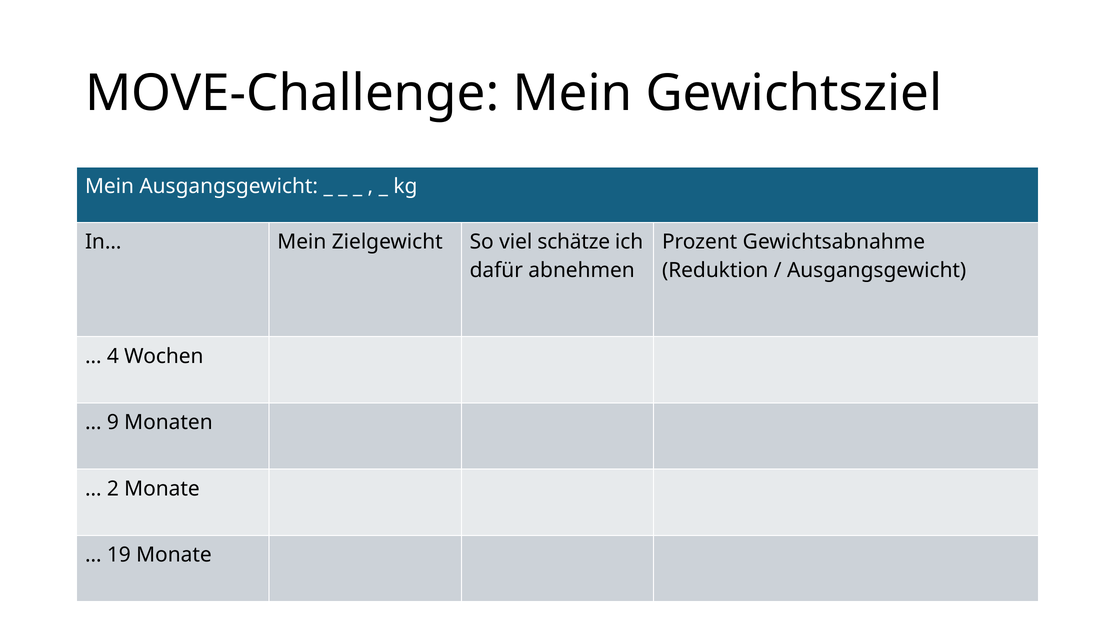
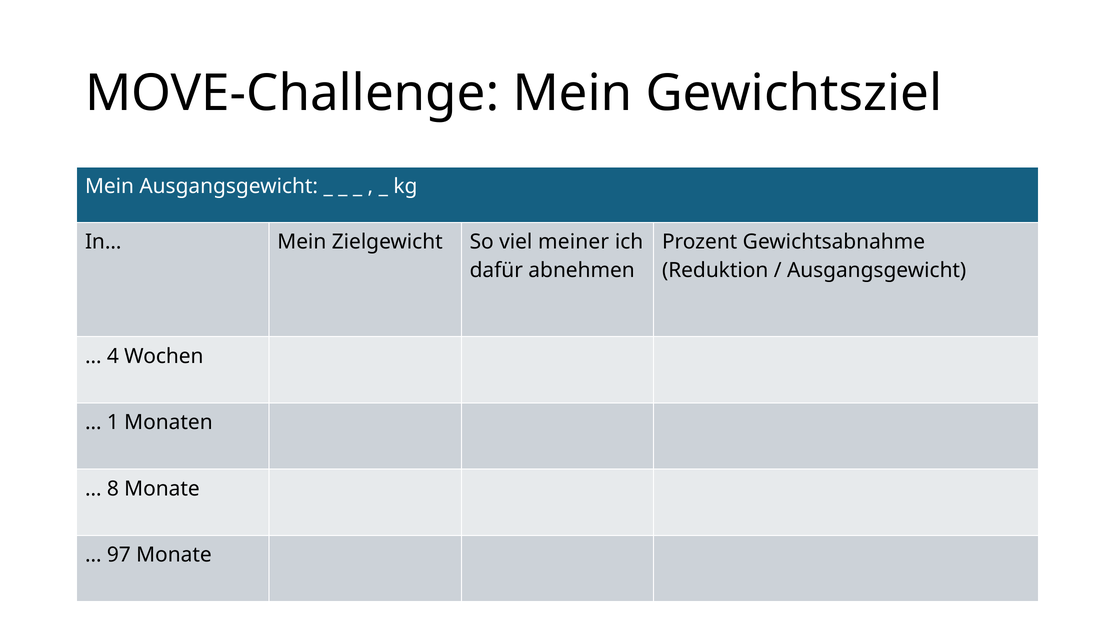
schätze: schätze -> meiner
9: 9 -> 1
2: 2 -> 8
19: 19 -> 97
